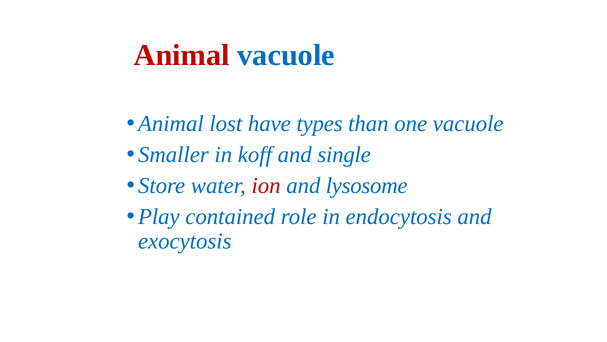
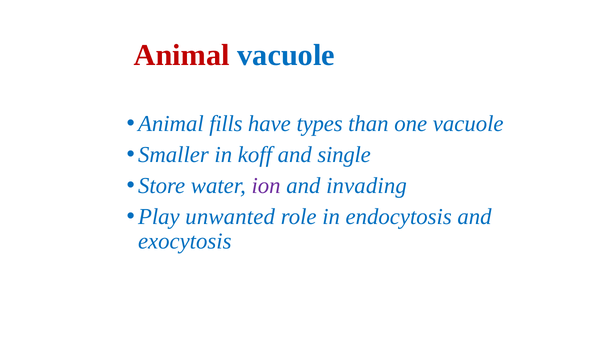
lost: lost -> fills
ion colour: red -> purple
lysosome: lysosome -> invading
contained: contained -> unwanted
